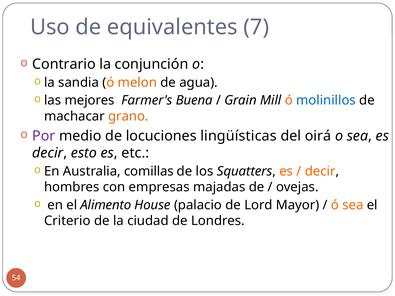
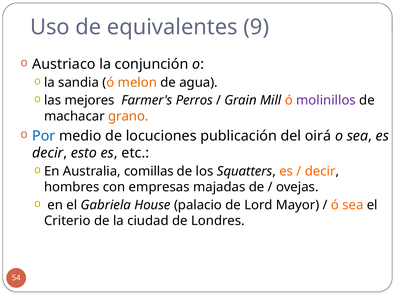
7: 7 -> 9
Contrario: Contrario -> Austriaco
Buena: Buena -> Perros
molinillos colour: blue -> purple
Por colour: purple -> blue
lingüísticas: lingüísticas -> publicación
Alimento: Alimento -> Gabriela
